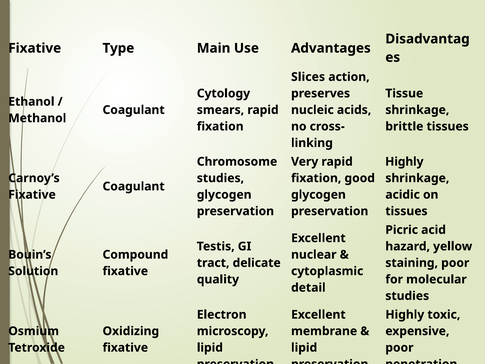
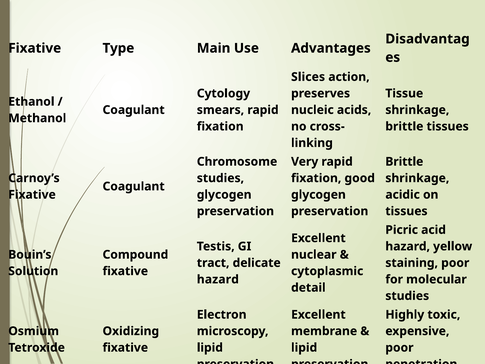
Highly at (404, 162): Highly -> Brittle
quality at (218, 279): quality -> hazard
